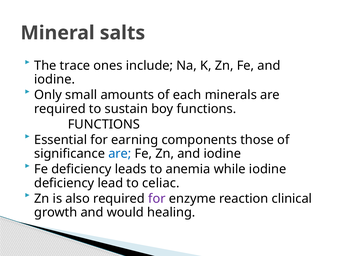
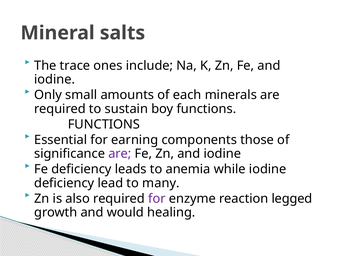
are at (120, 154) colour: blue -> purple
celiac: celiac -> many
clinical: clinical -> legged
